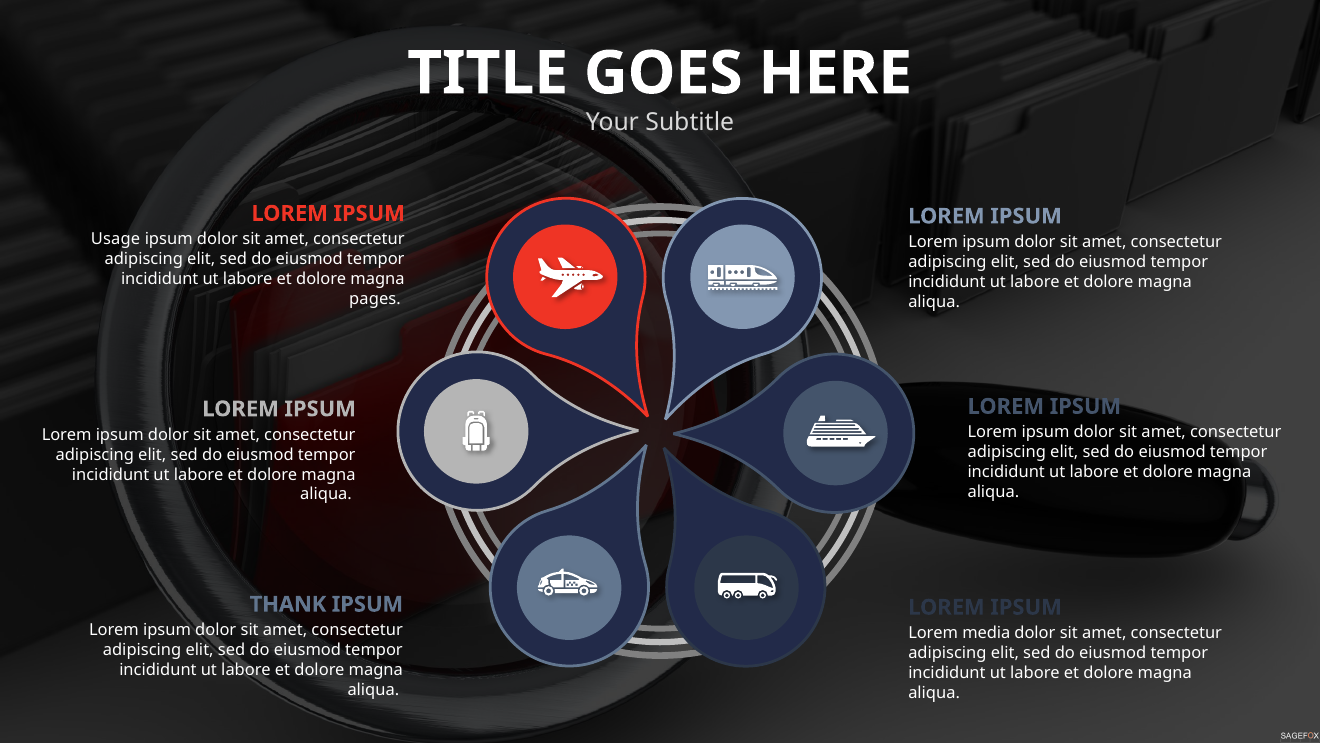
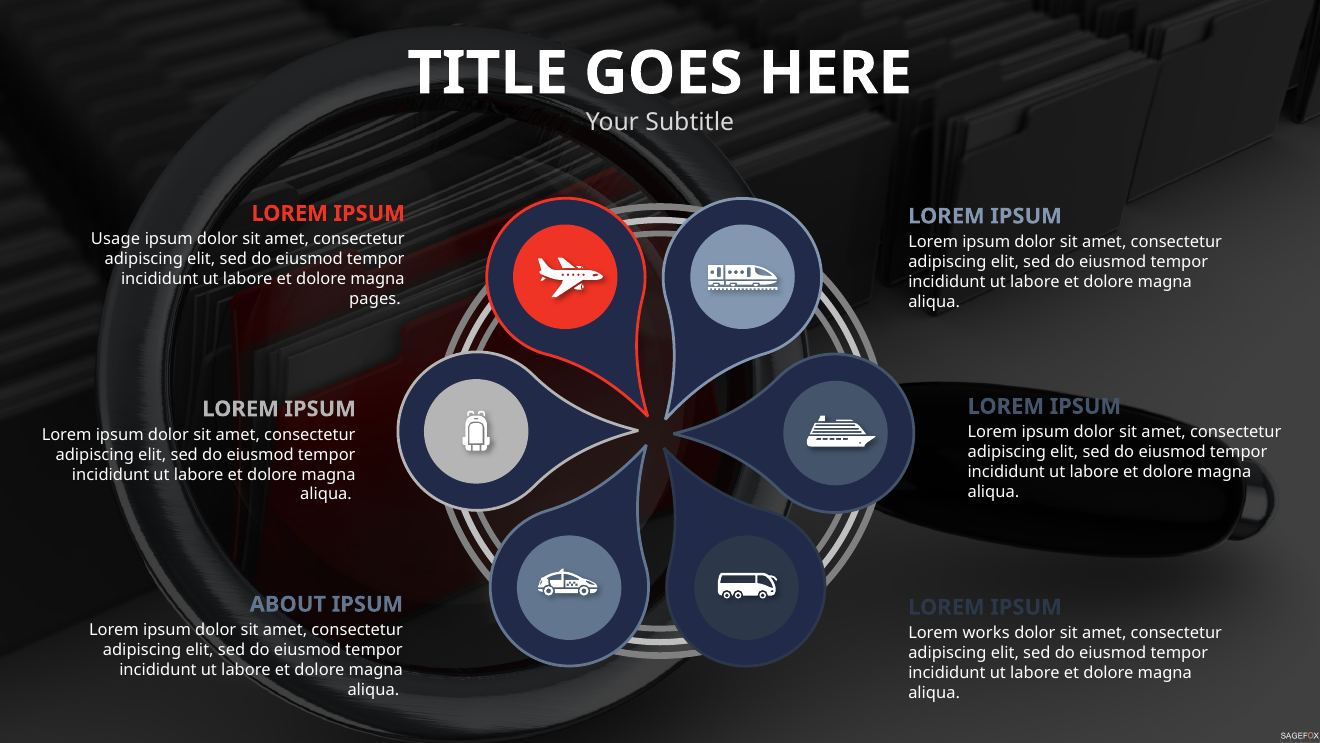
THANK: THANK -> ABOUT
media: media -> works
